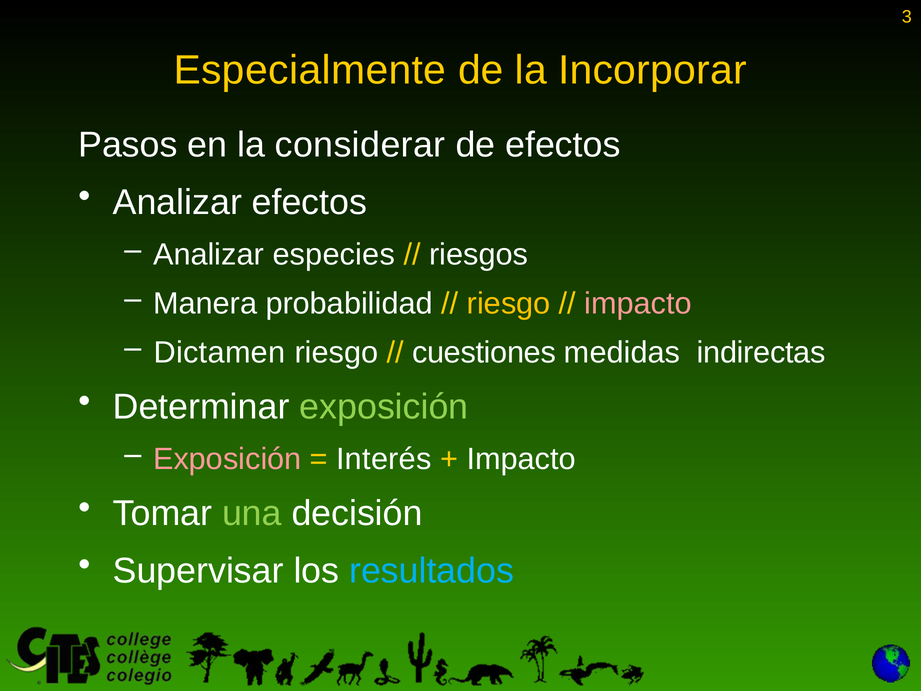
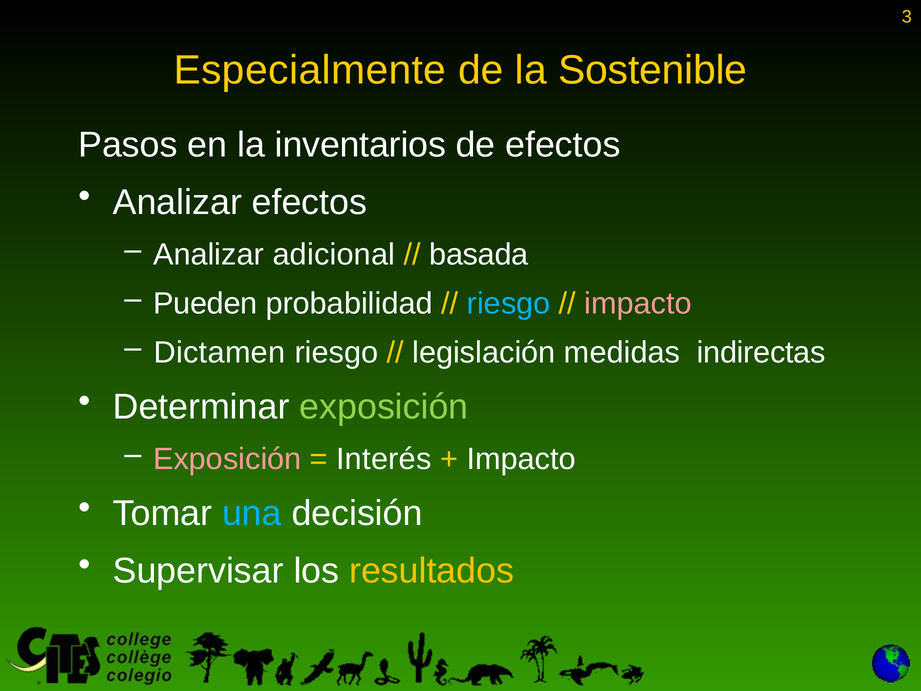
Incorporar: Incorporar -> Sostenible
considerar: considerar -> inventarios
especies: especies -> adicional
riesgos: riesgos -> basada
Manera: Manera -> Pueden
riesgo at (509, 304) colour: yellow -> light blue
cuestiones: cuestiones -> legislación
una colour: light green -> light blue
resultados colour: light blue -> yellow
